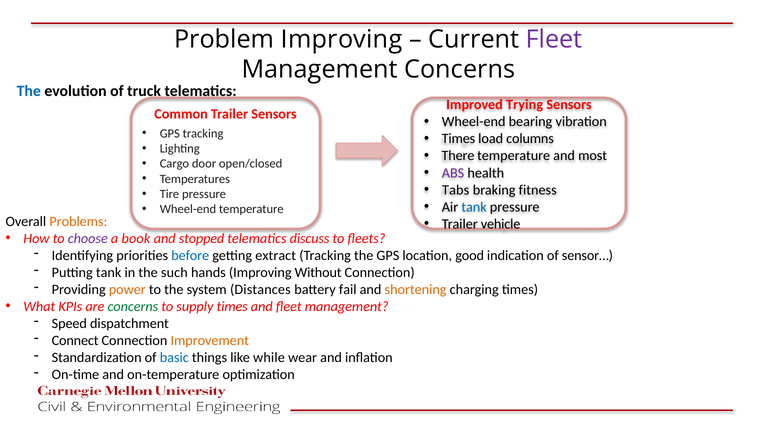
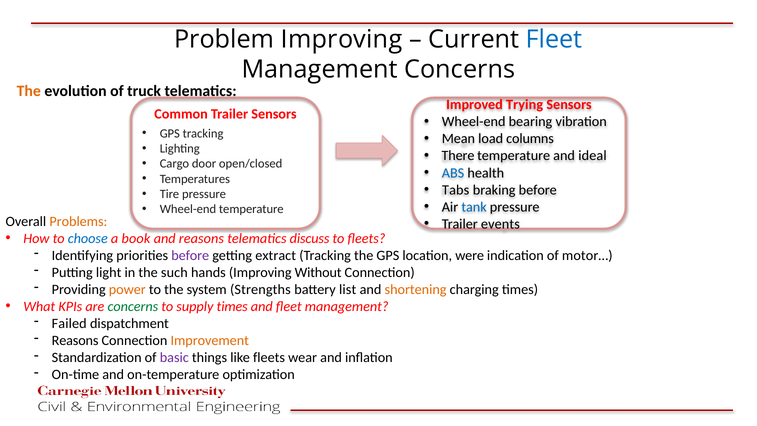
Fleet at (554, 39) colour: purple -> blue
The at (29, 91) colour: blue -> orange
Times at (458, 139): Times -> Mean
most: most -> ideal
ABS colour: purple -> blue
braking fitness: fitness -> before
vehicle: vehicle -> events
choose colour: purple -> blue
and stopped: stopped -> reasons
before at (190, 255) colour: blue -> purple
good: good -> were
sensor…: sensor… -> motor…
Putting tank: tank -> light
Distances: Distances -> Strengths
fail: fail -> list
Speed: Speed -> Failed
Connect at (75, 340): Connect -> Reasons
basic colour: blue -> purple
like while: while -> fleets
